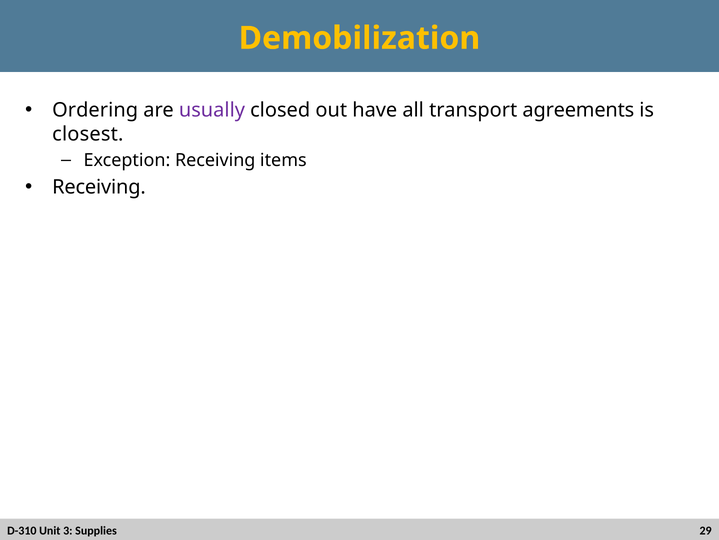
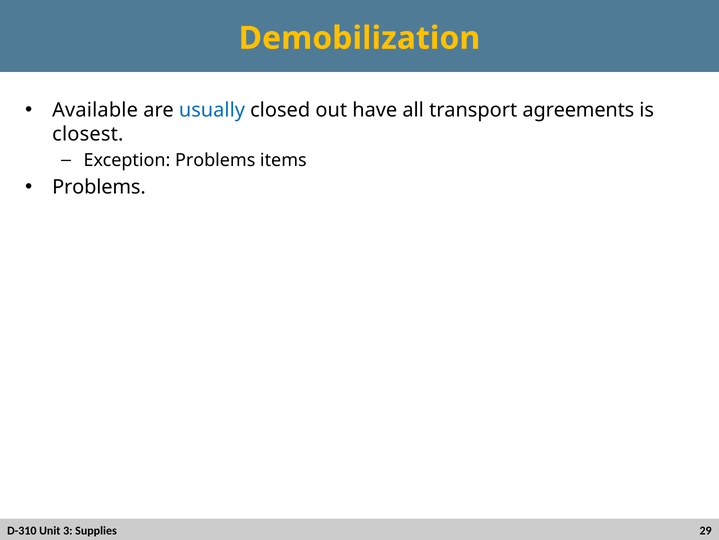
Ordering: Ordering -> Available
usually colour: purple -> blue
Exception Receiving: Receiving -> Problems
Receiving at (99, 187): Receiving -> Problems
